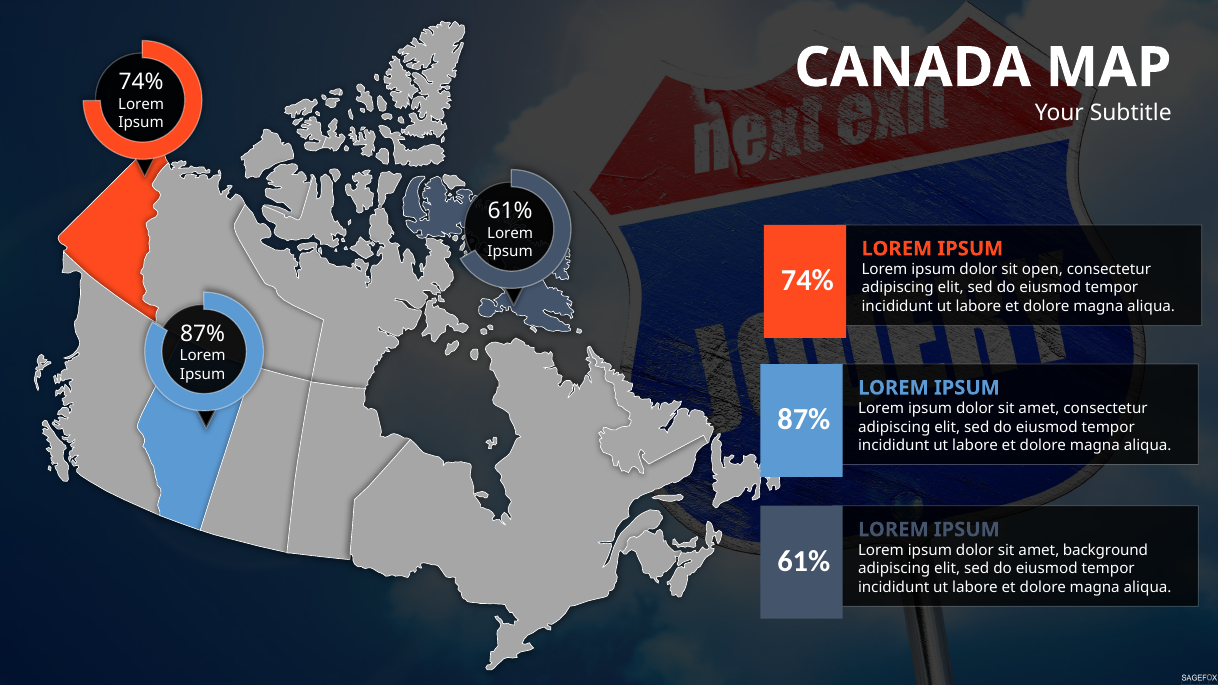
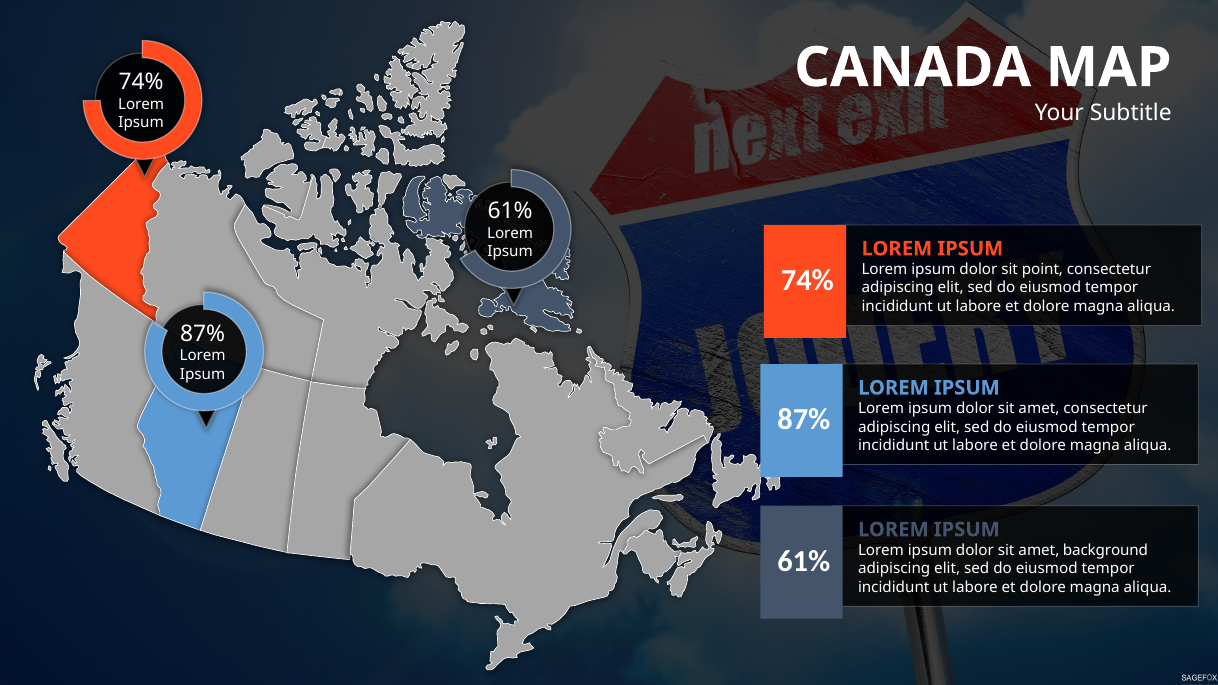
open: open -> point
